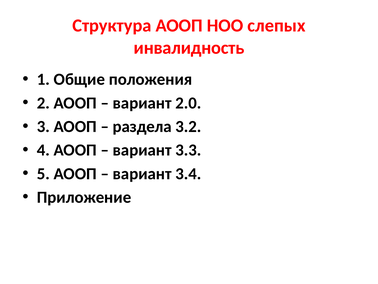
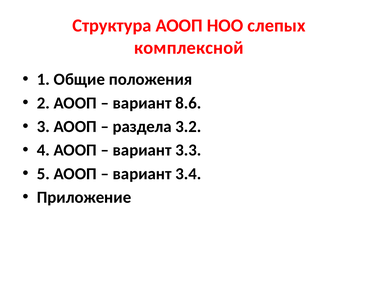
инвалидность: инвалидность -> комплексной
2.0: 2.0 -> 8.6
